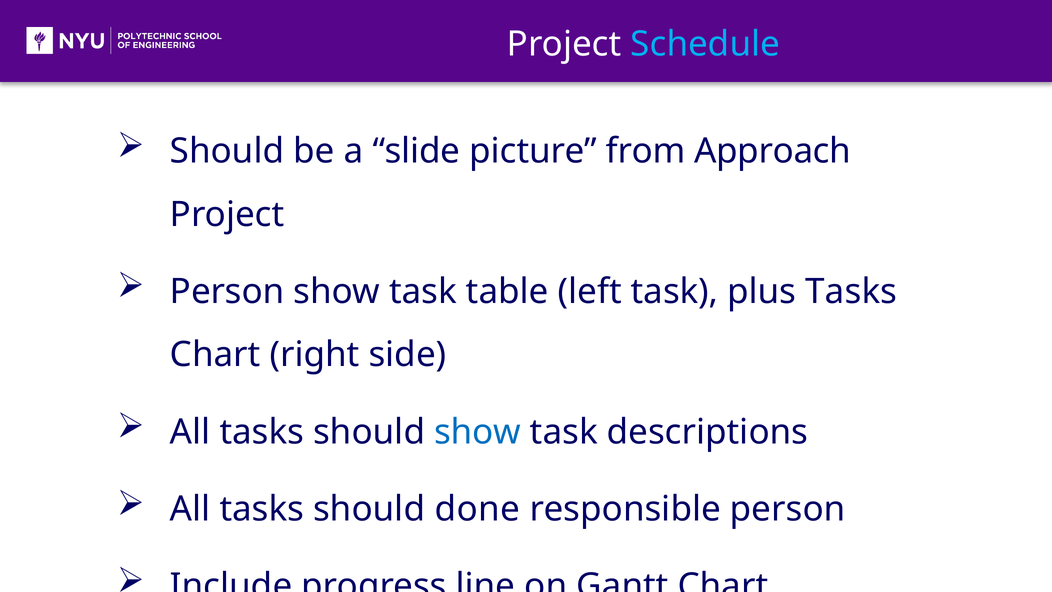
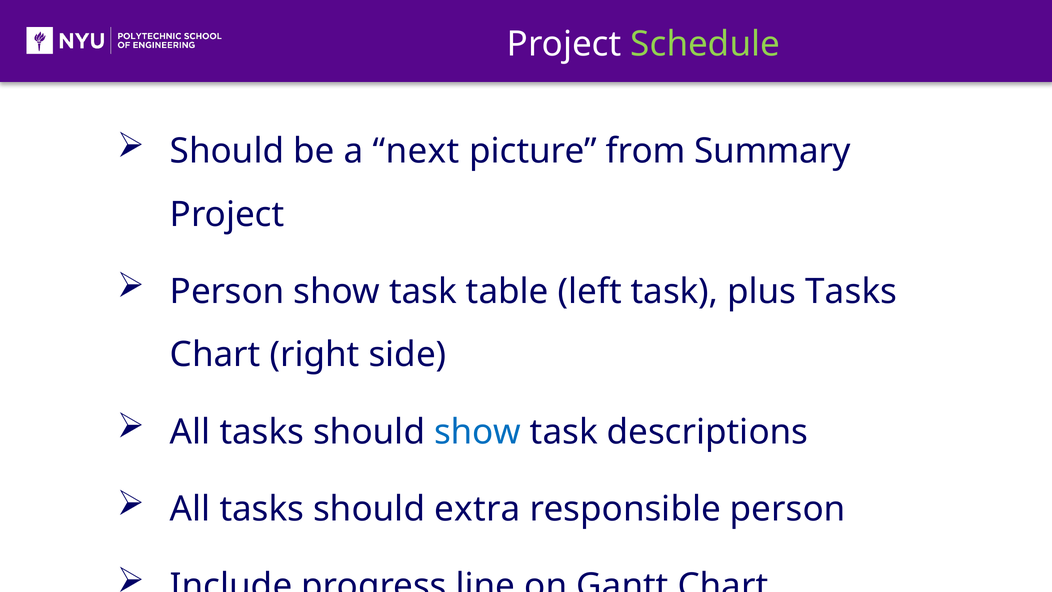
Schedule colour: light blue -> light green
slide: slide -> next
Approach: Approach -> Summary
done: done -> extra
